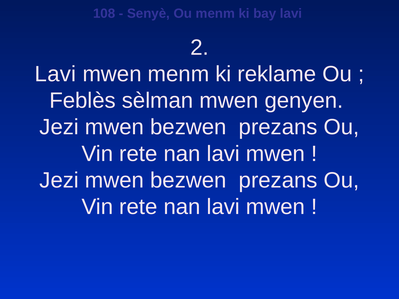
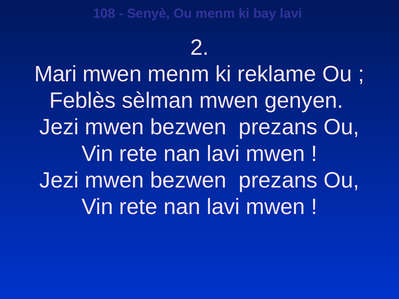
Lavi at (55, 74): Lavi -> Mari
